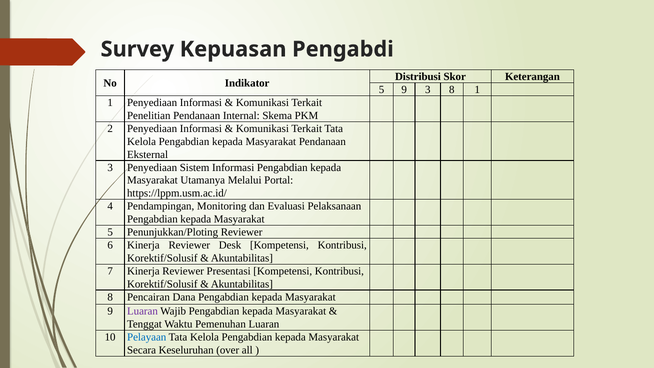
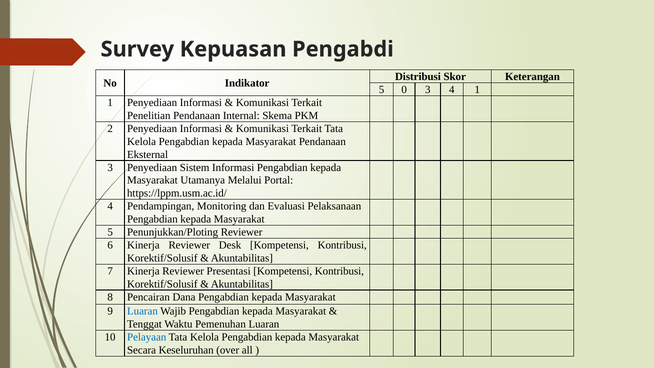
5 9: 9 -> 0
3 8: 8 -> 4
Luaran at (142, 311) colour: purple -> blue
